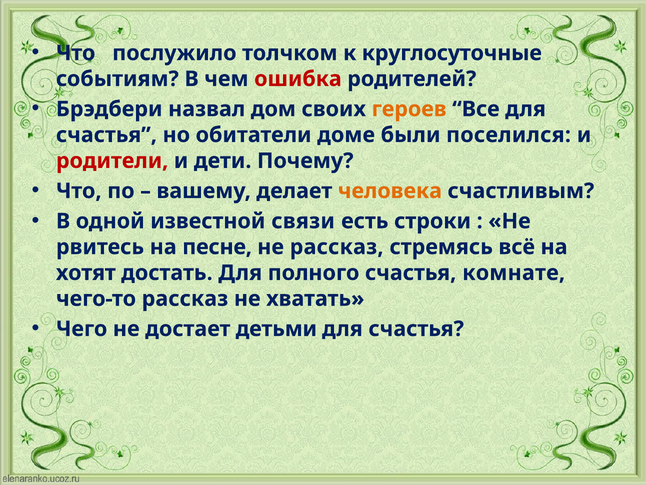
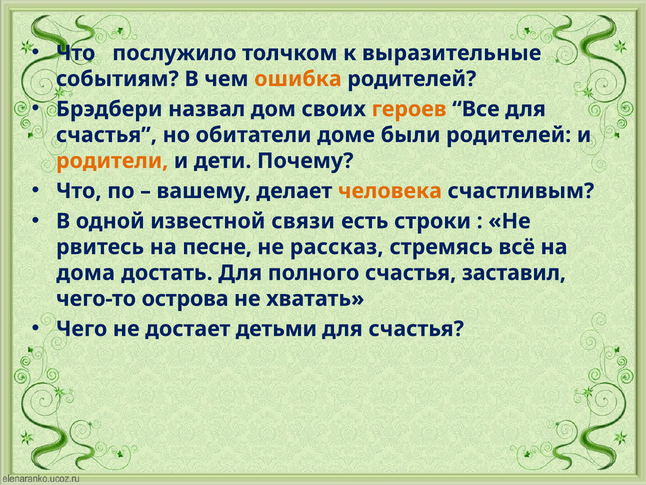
круглосуточные: круглосуточные -> выразительные
ошибка colour: red -> orange
были поселился: поселился -> родителей
родители colour: red -> orange
хотят: хотят -> дома
комнате: комнате -> заставил
чего-то рассказ: рассказ -> острова
